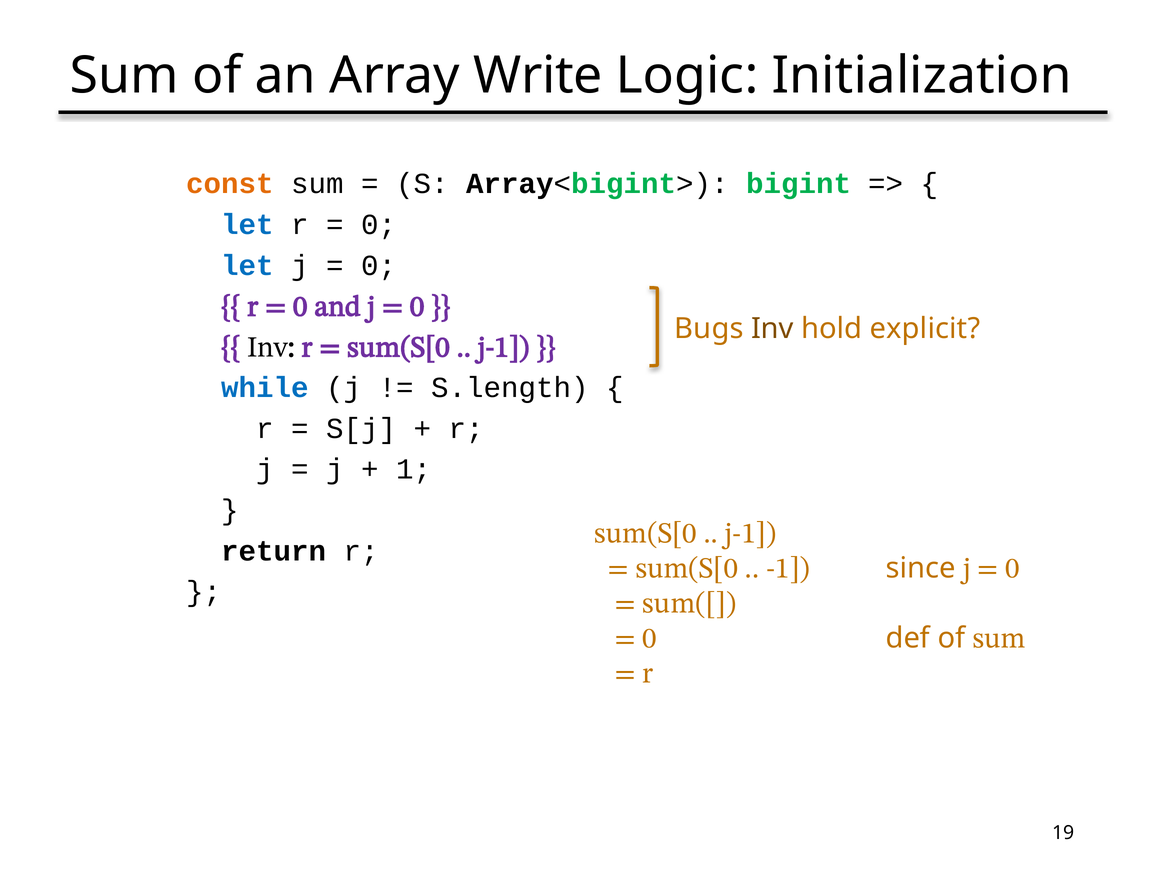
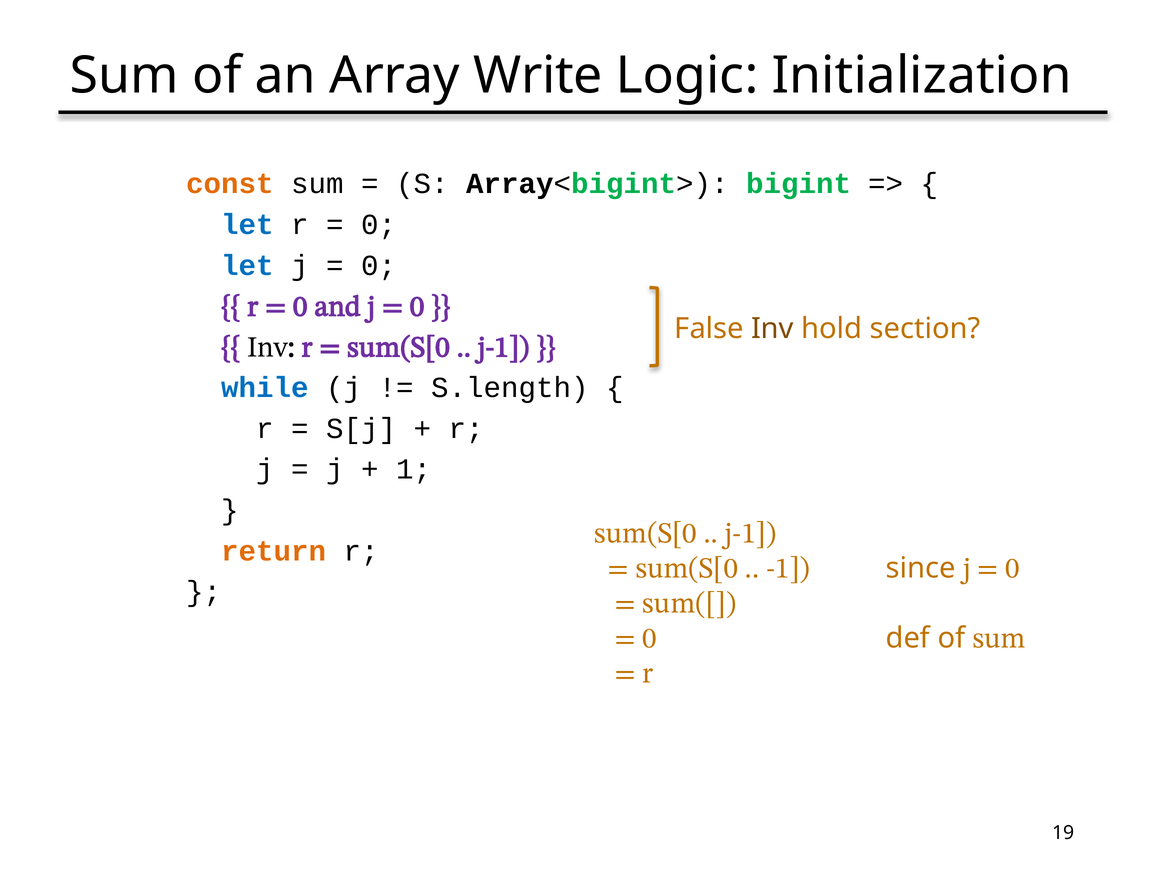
Bugs: Bugs -> False
explicit: explicit -> section
return colour: black -> orange
